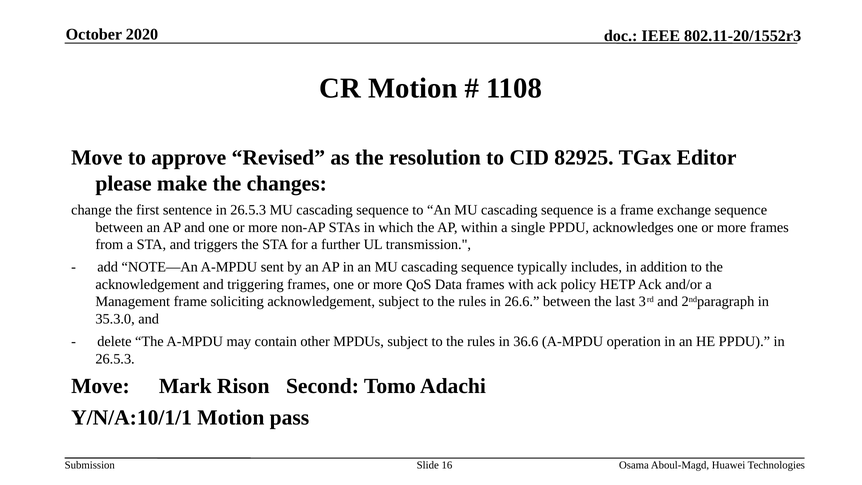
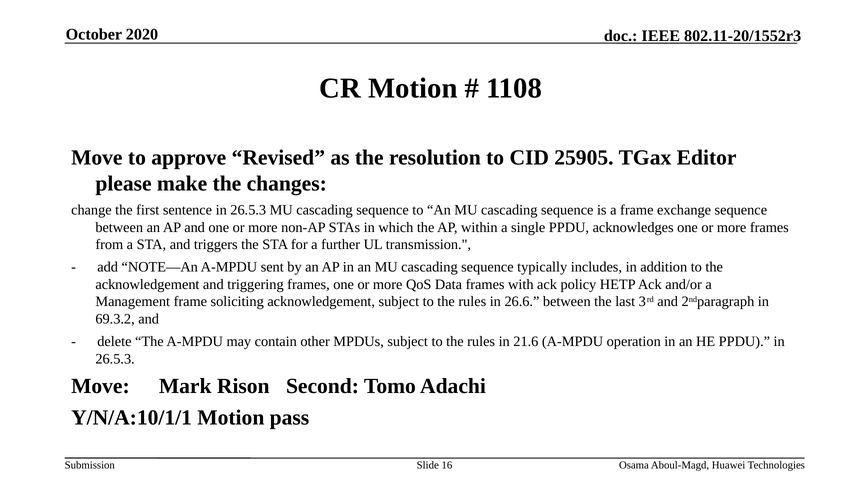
82925: 82925 -> 25905
35.3.0: 35.3.0 -> 69.3.2
36.6: 36.6 -> 21.6
